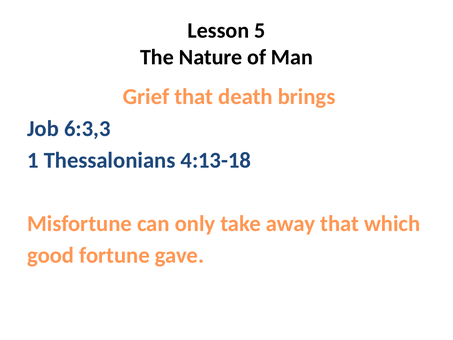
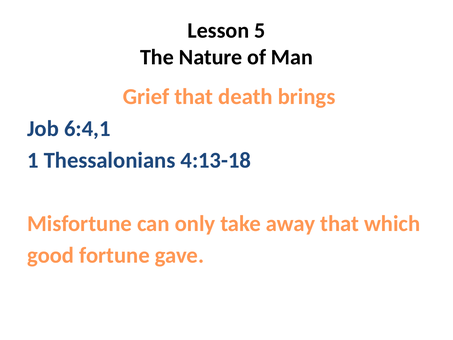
6:3,3: 6:3,3 -> 6:4,1
